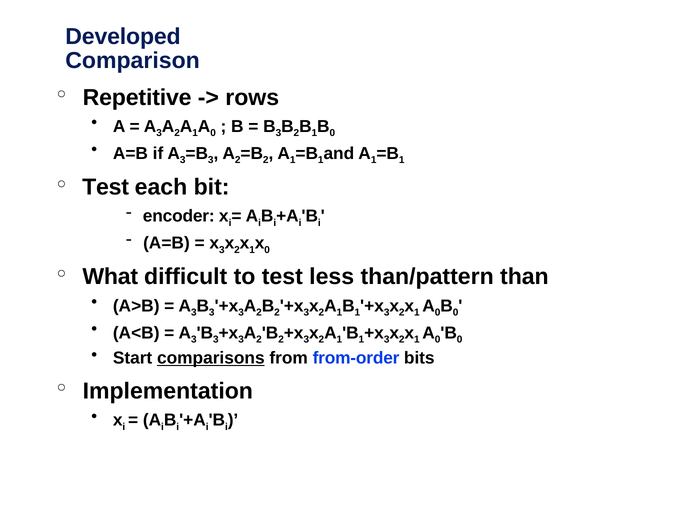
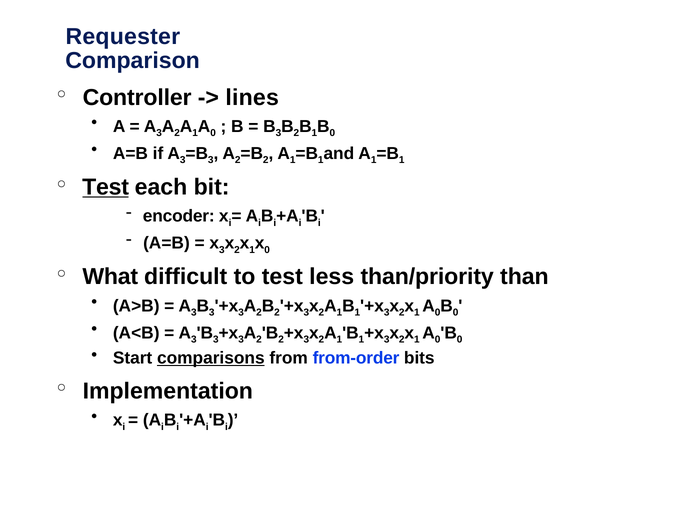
Developed: Developed -> Requester
Repetitive: Repetitive -> Controller
rows: rows -> lines
Test at (106, 187) underline: none -> present
than/pattern: than/pattern -> than/priority
